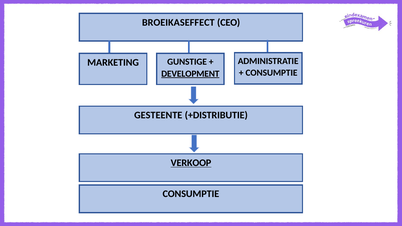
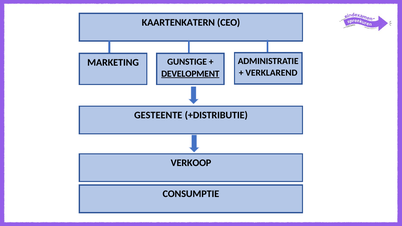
BROEIKASEFFECT: BROEIKASEFFECT -> KAARTENKATERN
CONSUMPTIE at (271, 73): CONSUMPTIE -> VERKLAREND
VERKOOP underline: present -> none
